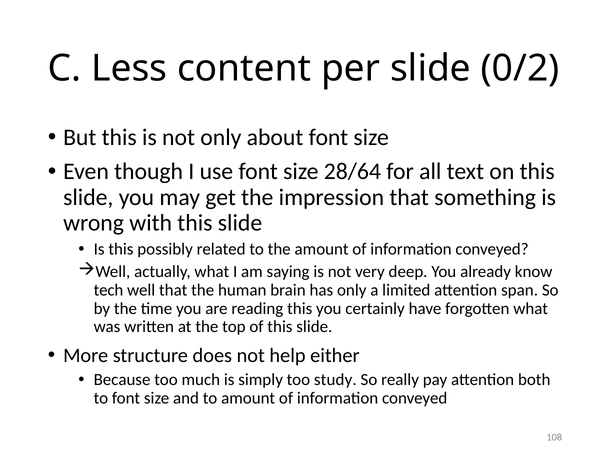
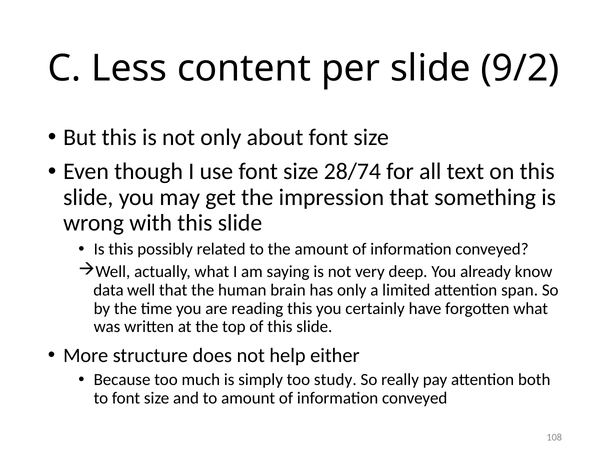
0/2: 0/2 -> 9/2
28/64: 28/64 -> 28/74
tech: tech -> data
